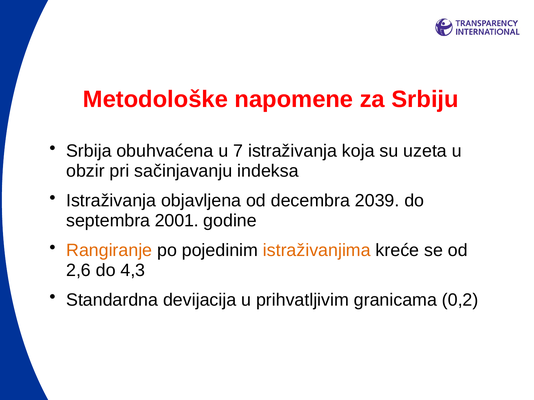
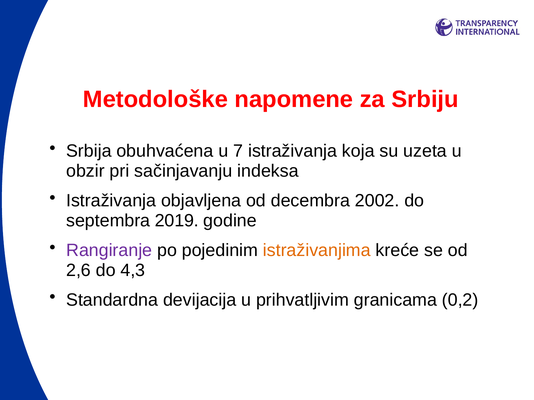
2039: 2039 -> 2002
2001: 2001 -> 2019
Rangiranje colour: orange -> purple
